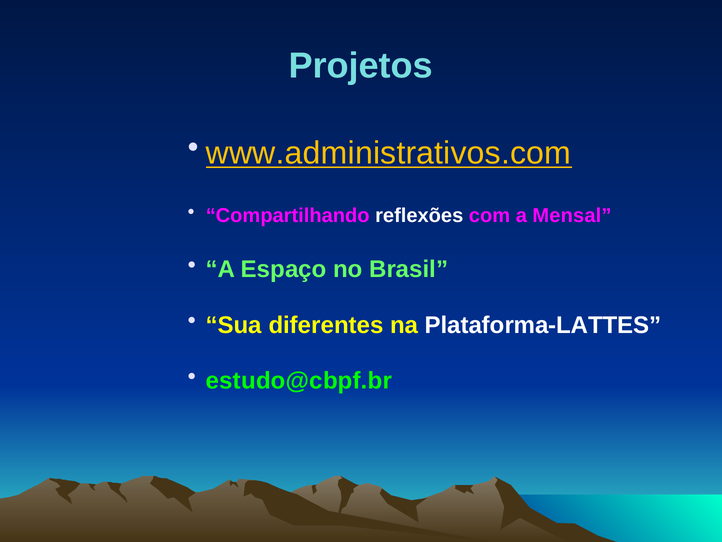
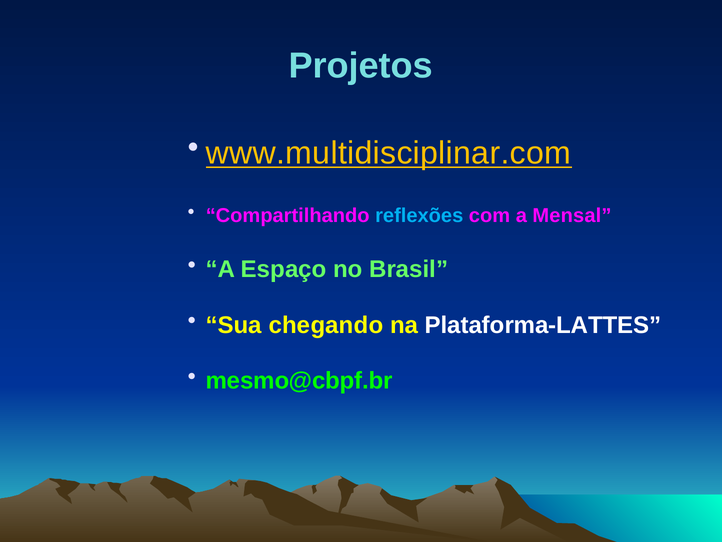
www.administrativos.com: www.administrativos.com -> www.multidisciplinar.com
reflexões colour: white -> light blue
diferentes: diferentes -> chegando
estudo@cbpf.br: estudo@cbpf.br -> mesmo@cbpf.br
